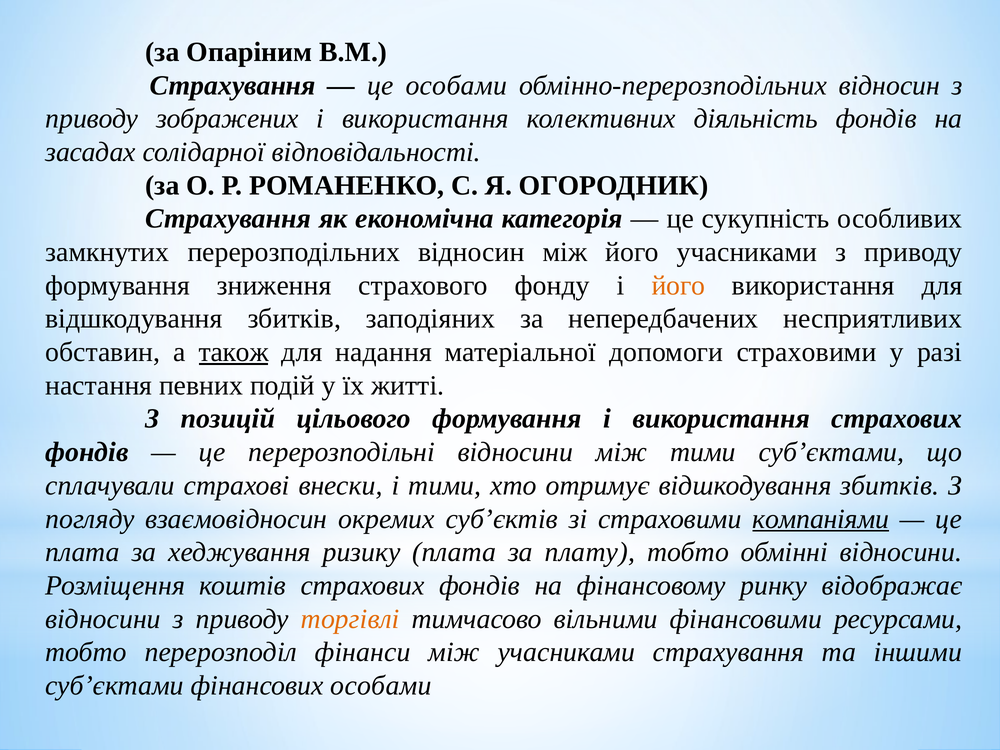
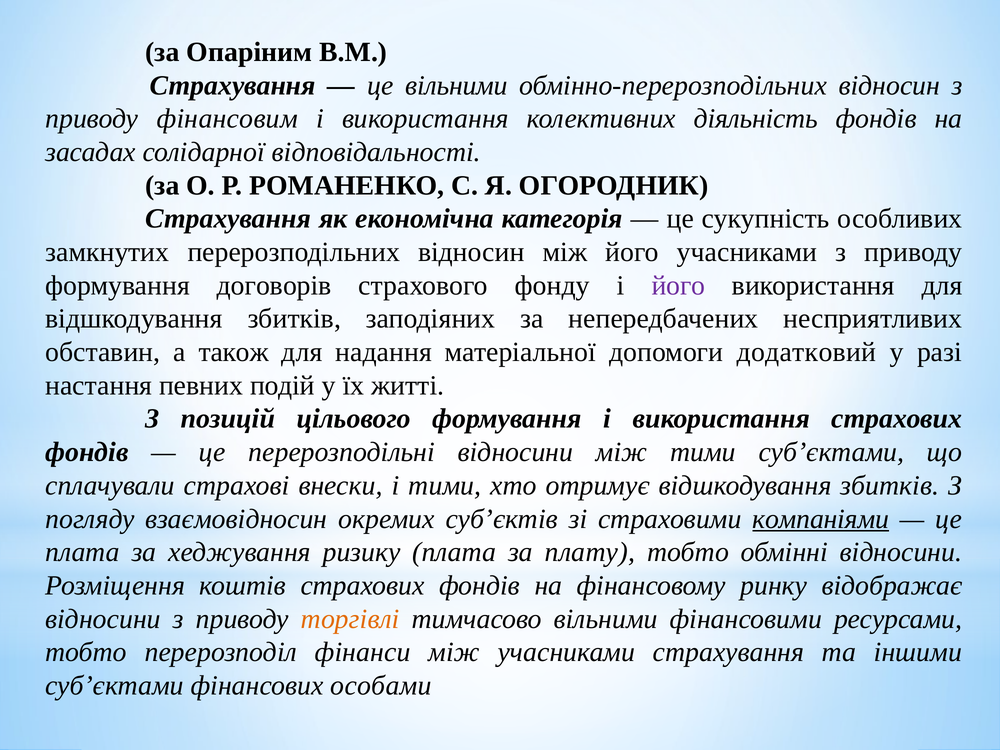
це особами: особами -> вільними
зображених: зображених -> фінансовим
зниження: зниження -> договорів
його at (678, 285) colour: orange -> purple
також underline: present -> none
допомоги страховими: страховими -> додатковий
